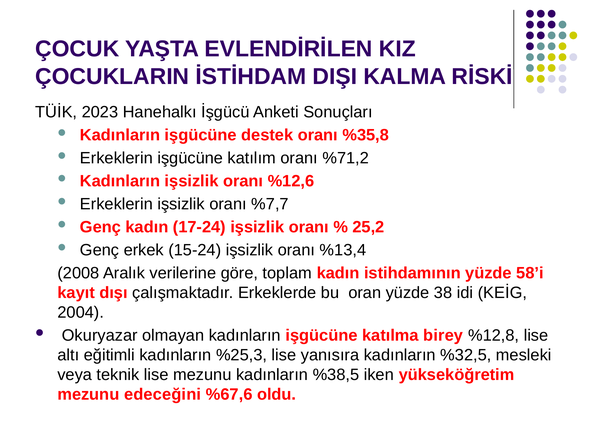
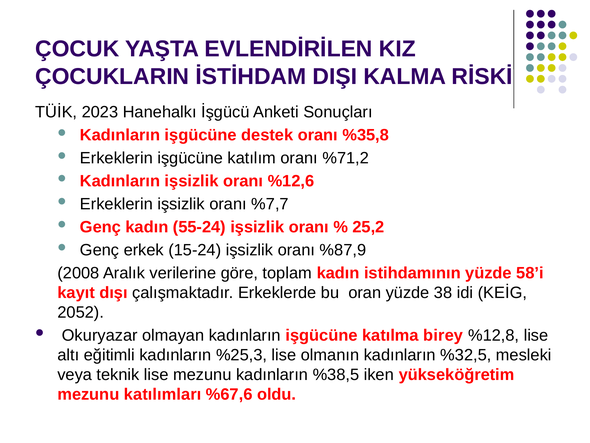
17-24: 17-24 -> 55-24
%13,4: %13,4 -> %87,9
2004: 2004 -> 2052
yanısıra: yanısıra -> olmanın
edeceğini: edeceğini -> katılımları
